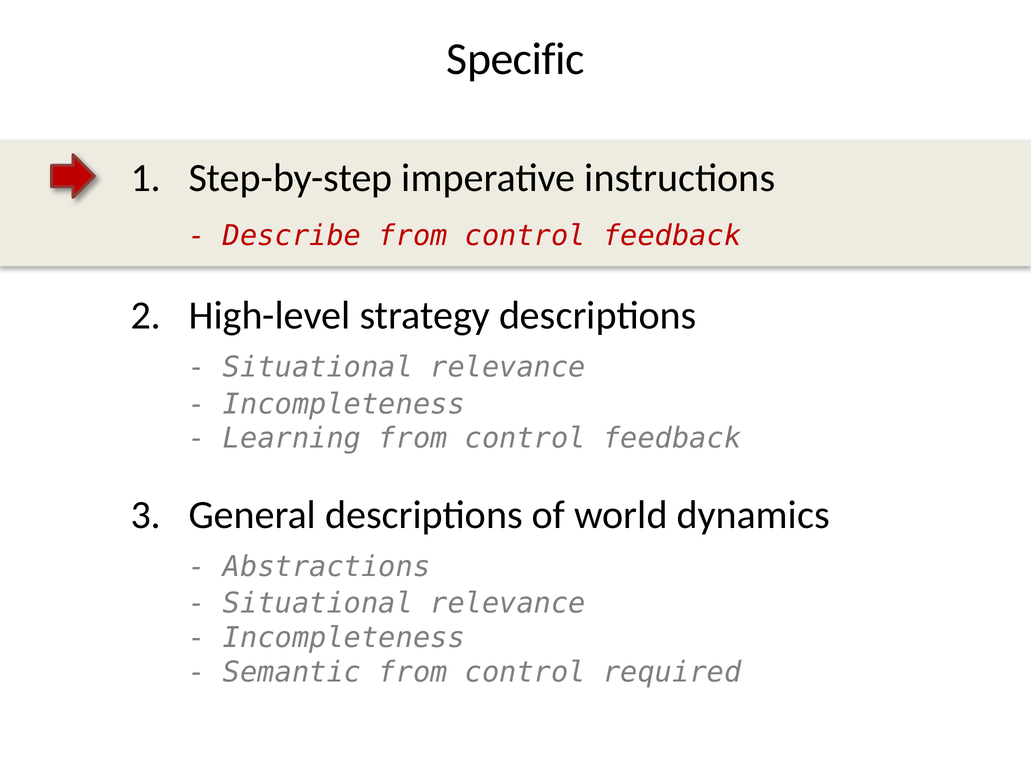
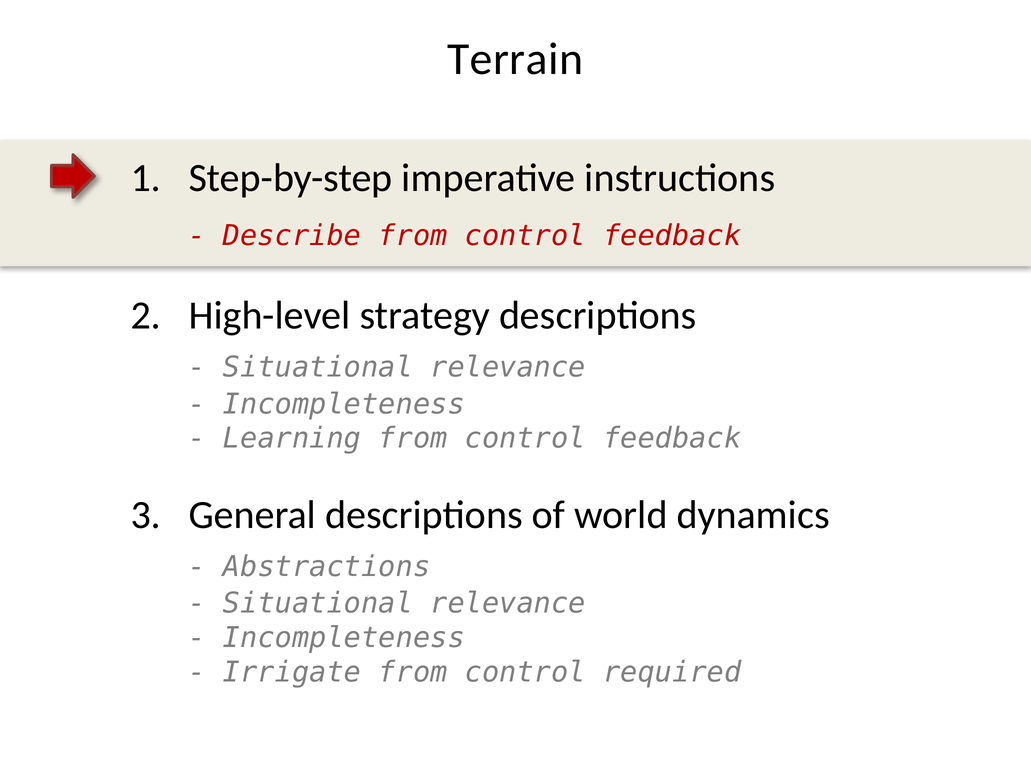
Specific: Specific -> Terrain
Semantic: Semantic -> Irrigate
